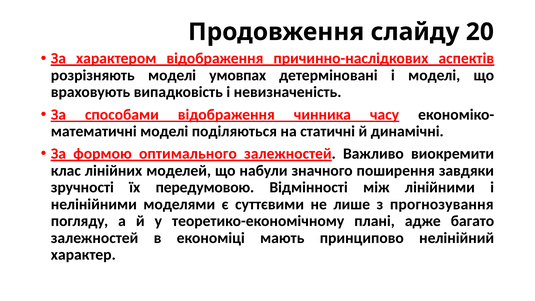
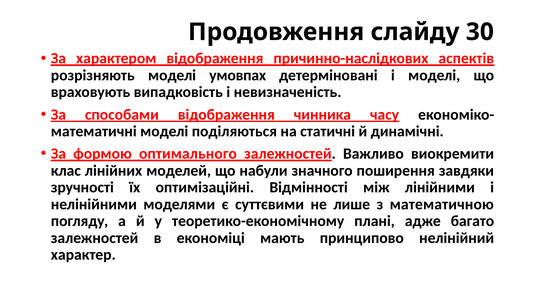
20: 20 -> 30
передумовою: передумовою -> оптимізаційні
прогнозування: прогнозування -> математичною
